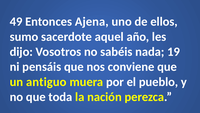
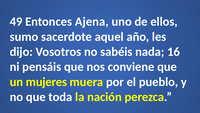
19: 19 -> 16
antiguo: antiguo -> mujeres
